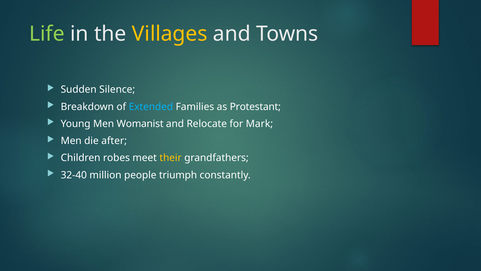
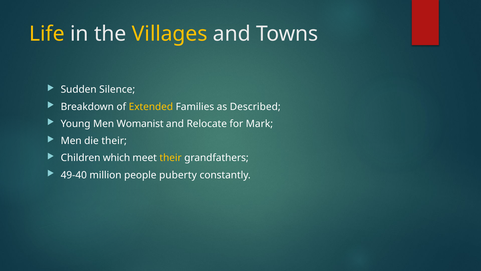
Life colour: light green -> yellow
Extended colour: light blue -> yellow
Protestant: Protestant -> Described
die after: after -> their
robes: robes -> which
32-40: 32-40 -> 49-40
triumph: triumph -> puberty
